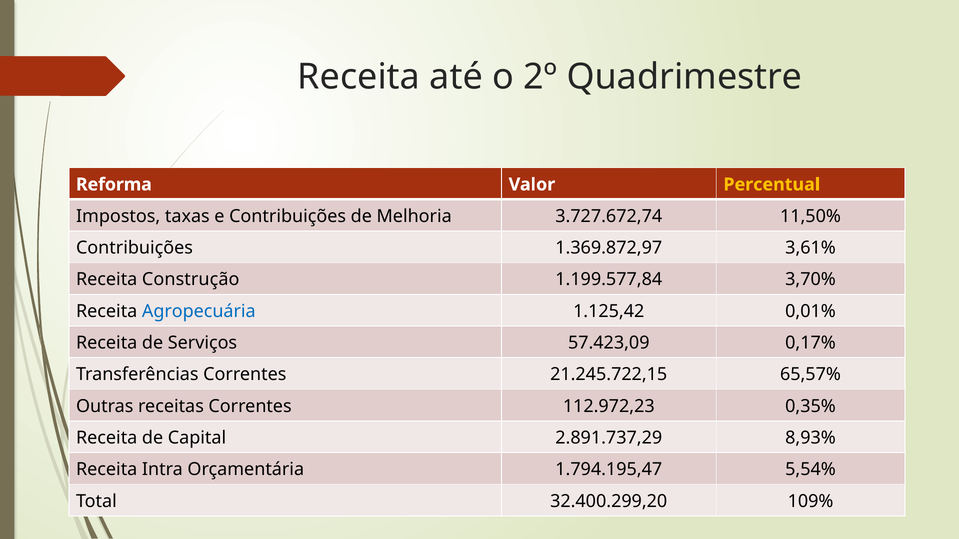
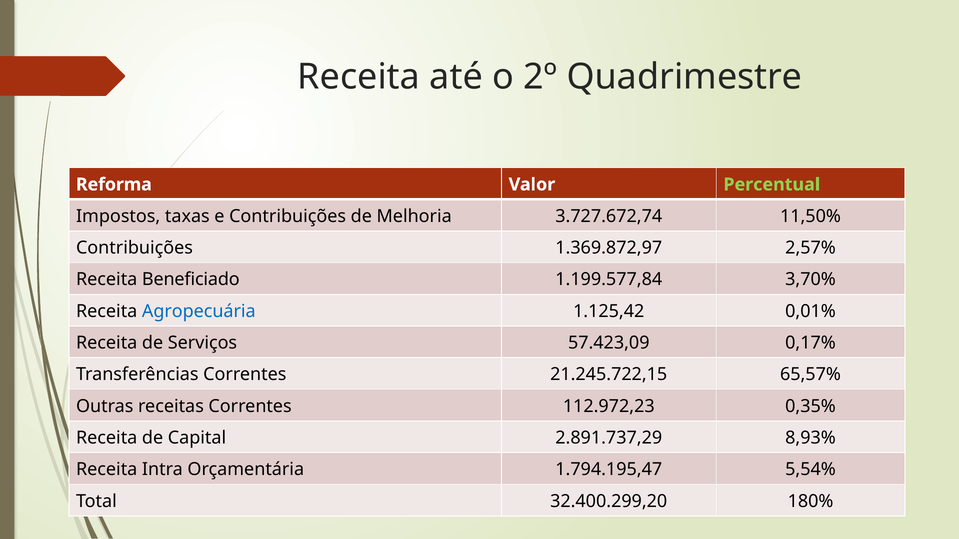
Percentual colour: yellow -> light green
3,61%: 3,61% -> 2,57%
Construção: Construção -> Beneficiado
109%: 109% -> 180%
